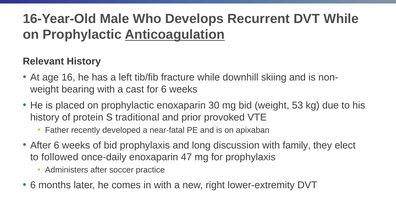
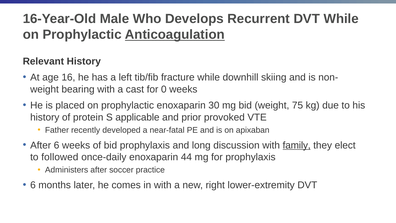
for 6: 6 -> 0
53: 53 -> 75
traditional: traditional -> applicable
family underline: none -> present
47: 47 -> 44
